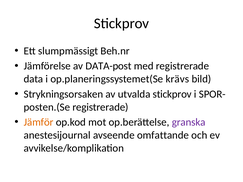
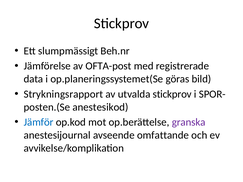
DATA-post: DATA-post -> OFTA-post
krävs: krävs -> göras
Strykningsorsaken: Strykningsorsaken -> Strykningsrapport
registrerade at (100, 107): registrerade -> anestesikod
Jämför colour: orange -> blue
